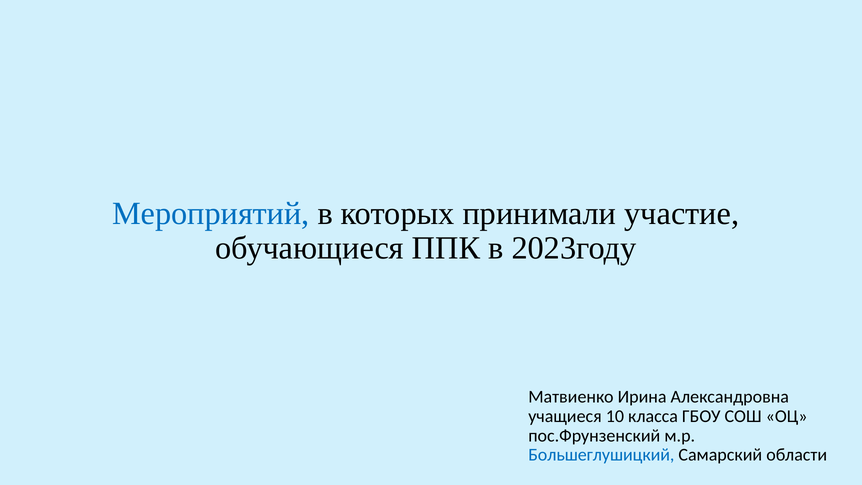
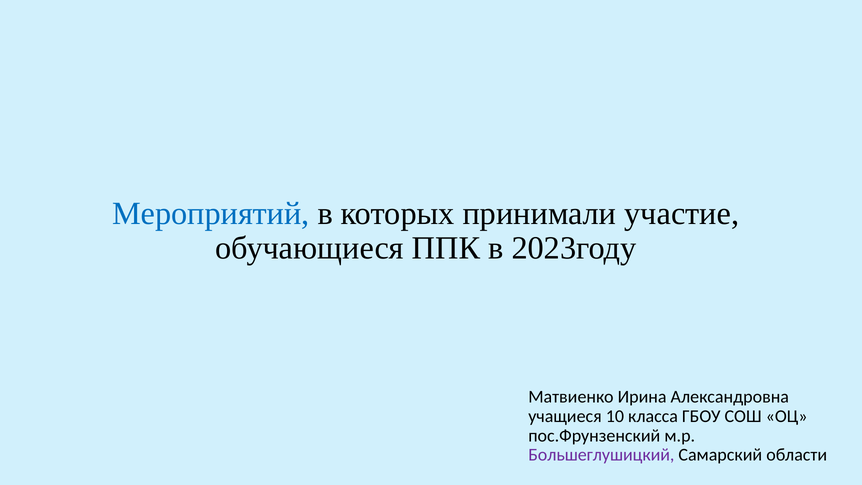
Большеглушицкий colour: blue -> purple
